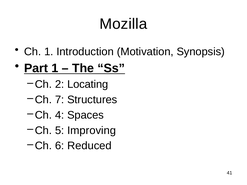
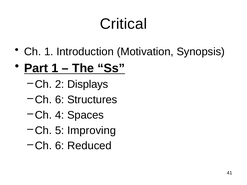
Mozilla: Mozilla -> Critical
Locating: Locating -> Displays
7 at (60, 100): 7 -> 6
